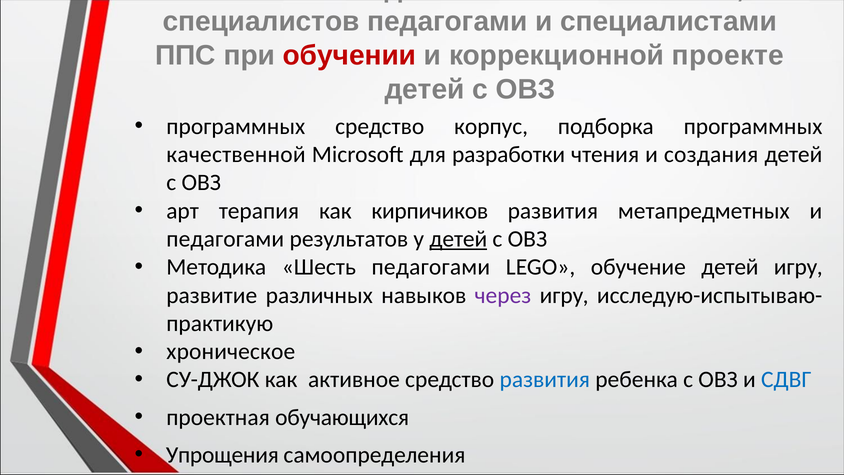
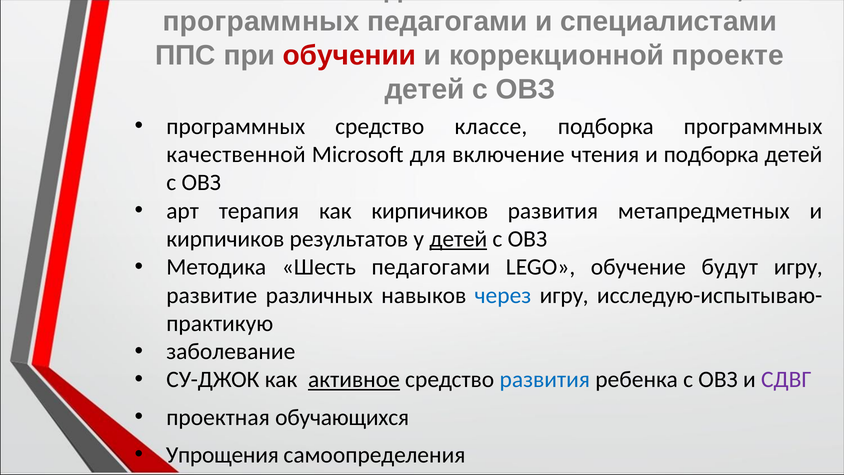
специалистов at (261, 22): специалистов -> программных
корпус: корпус -> классе
разработки: разработки -> включение
и создания: создания -> подборка
педагогами at (225, 239): педагогами -> кирпичиков
обучение детей: детей -> будут
через colour: purple -> blue
хроническое: хроническое -> заболевание
активное underline: none -> present
СДВГ colour: blue -> purple
